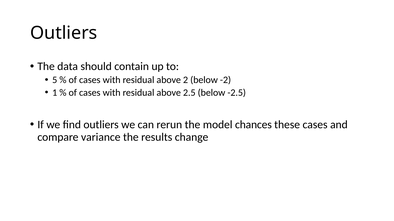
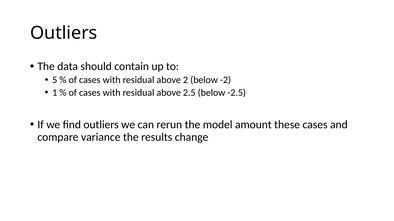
chances: chances -> amount
